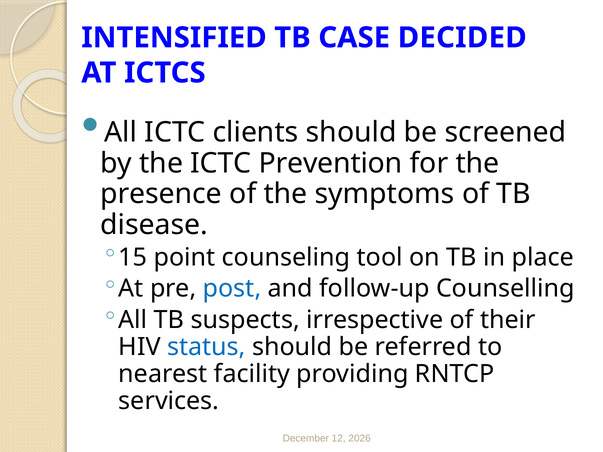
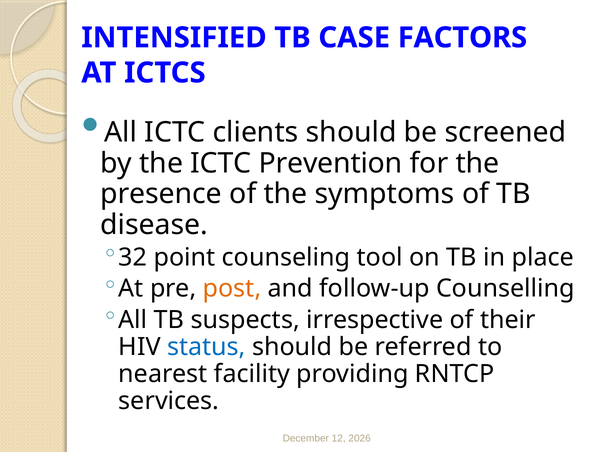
DECIDED: DECIDED -> FACTORS
15: 15 -> 32
post colour: blue -> orange
